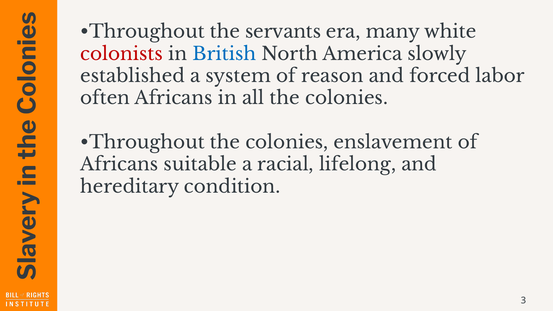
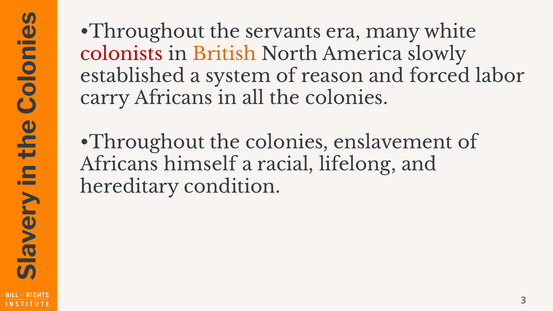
British colour: blue -> orange
often: often -> carry
suitable: suitable -> himself
